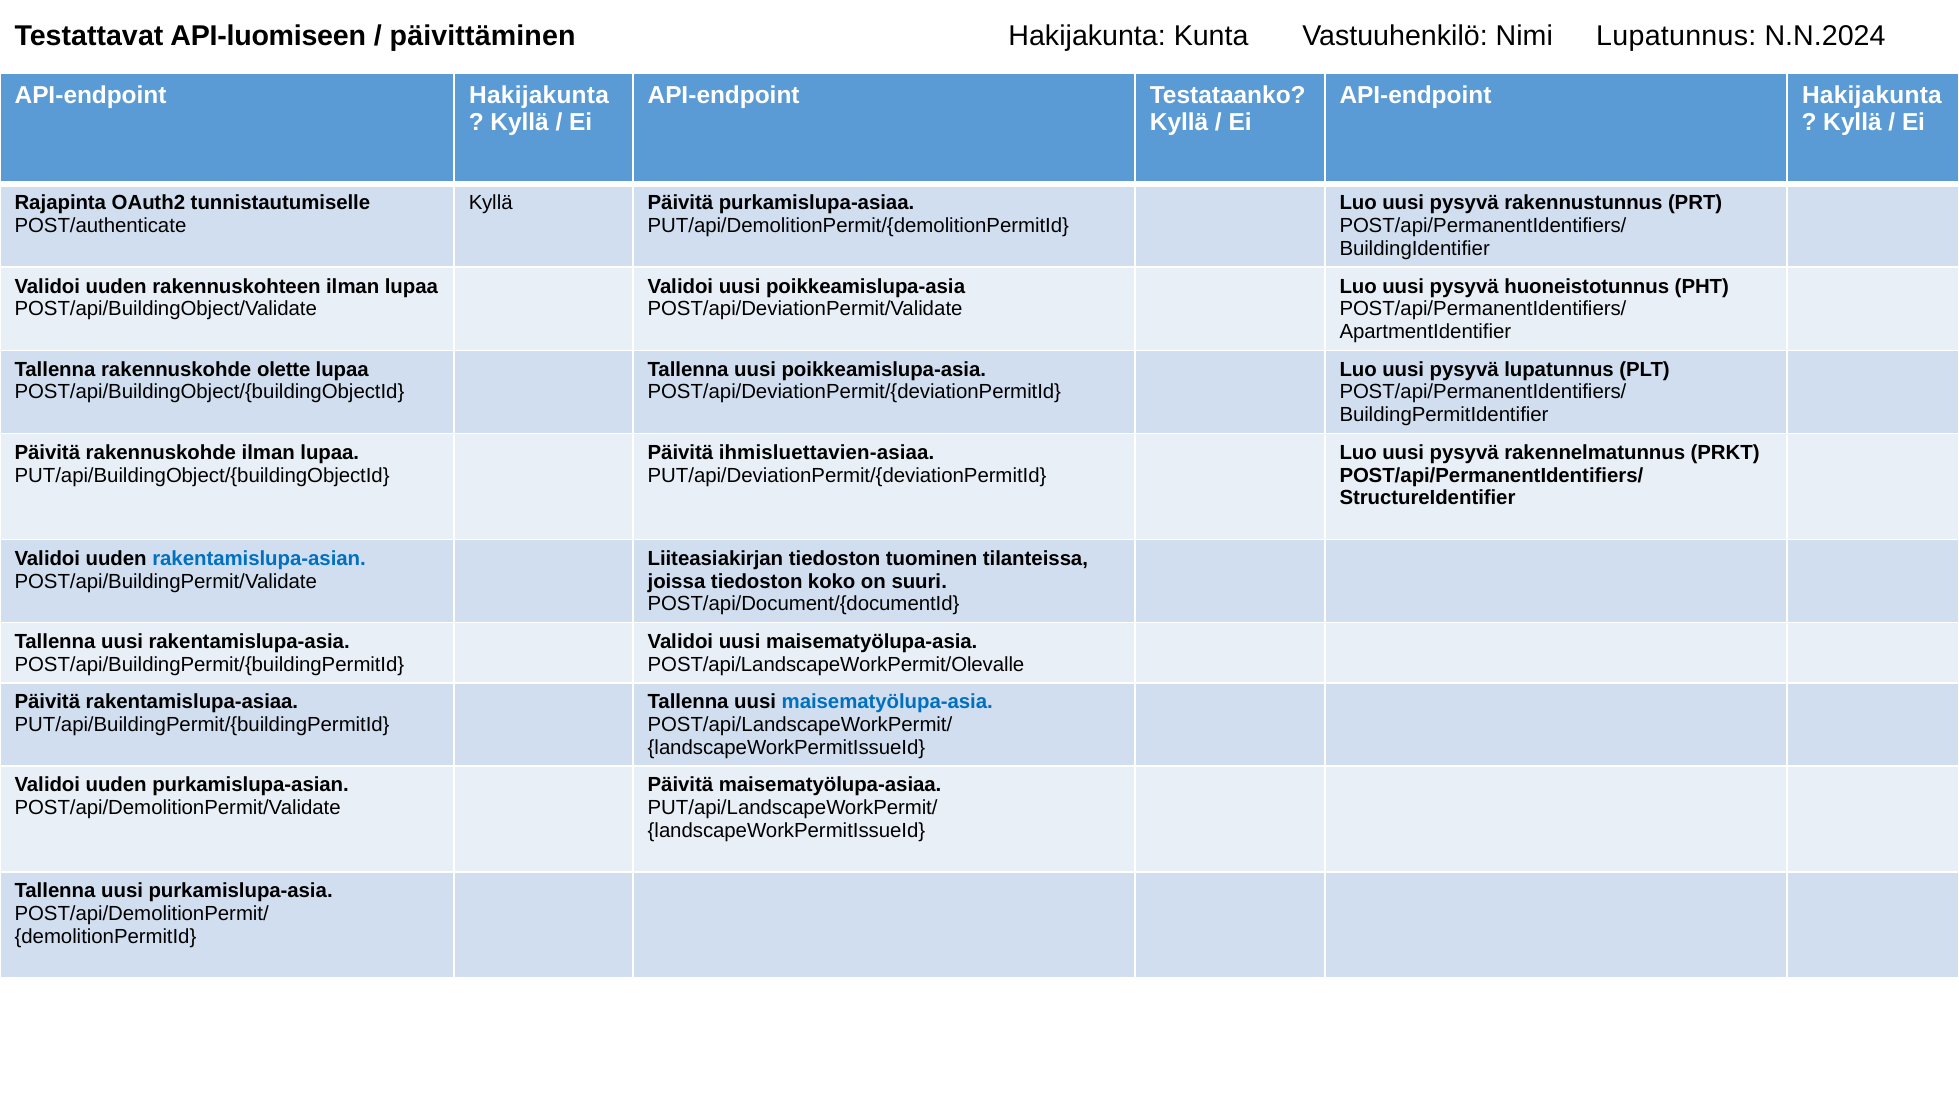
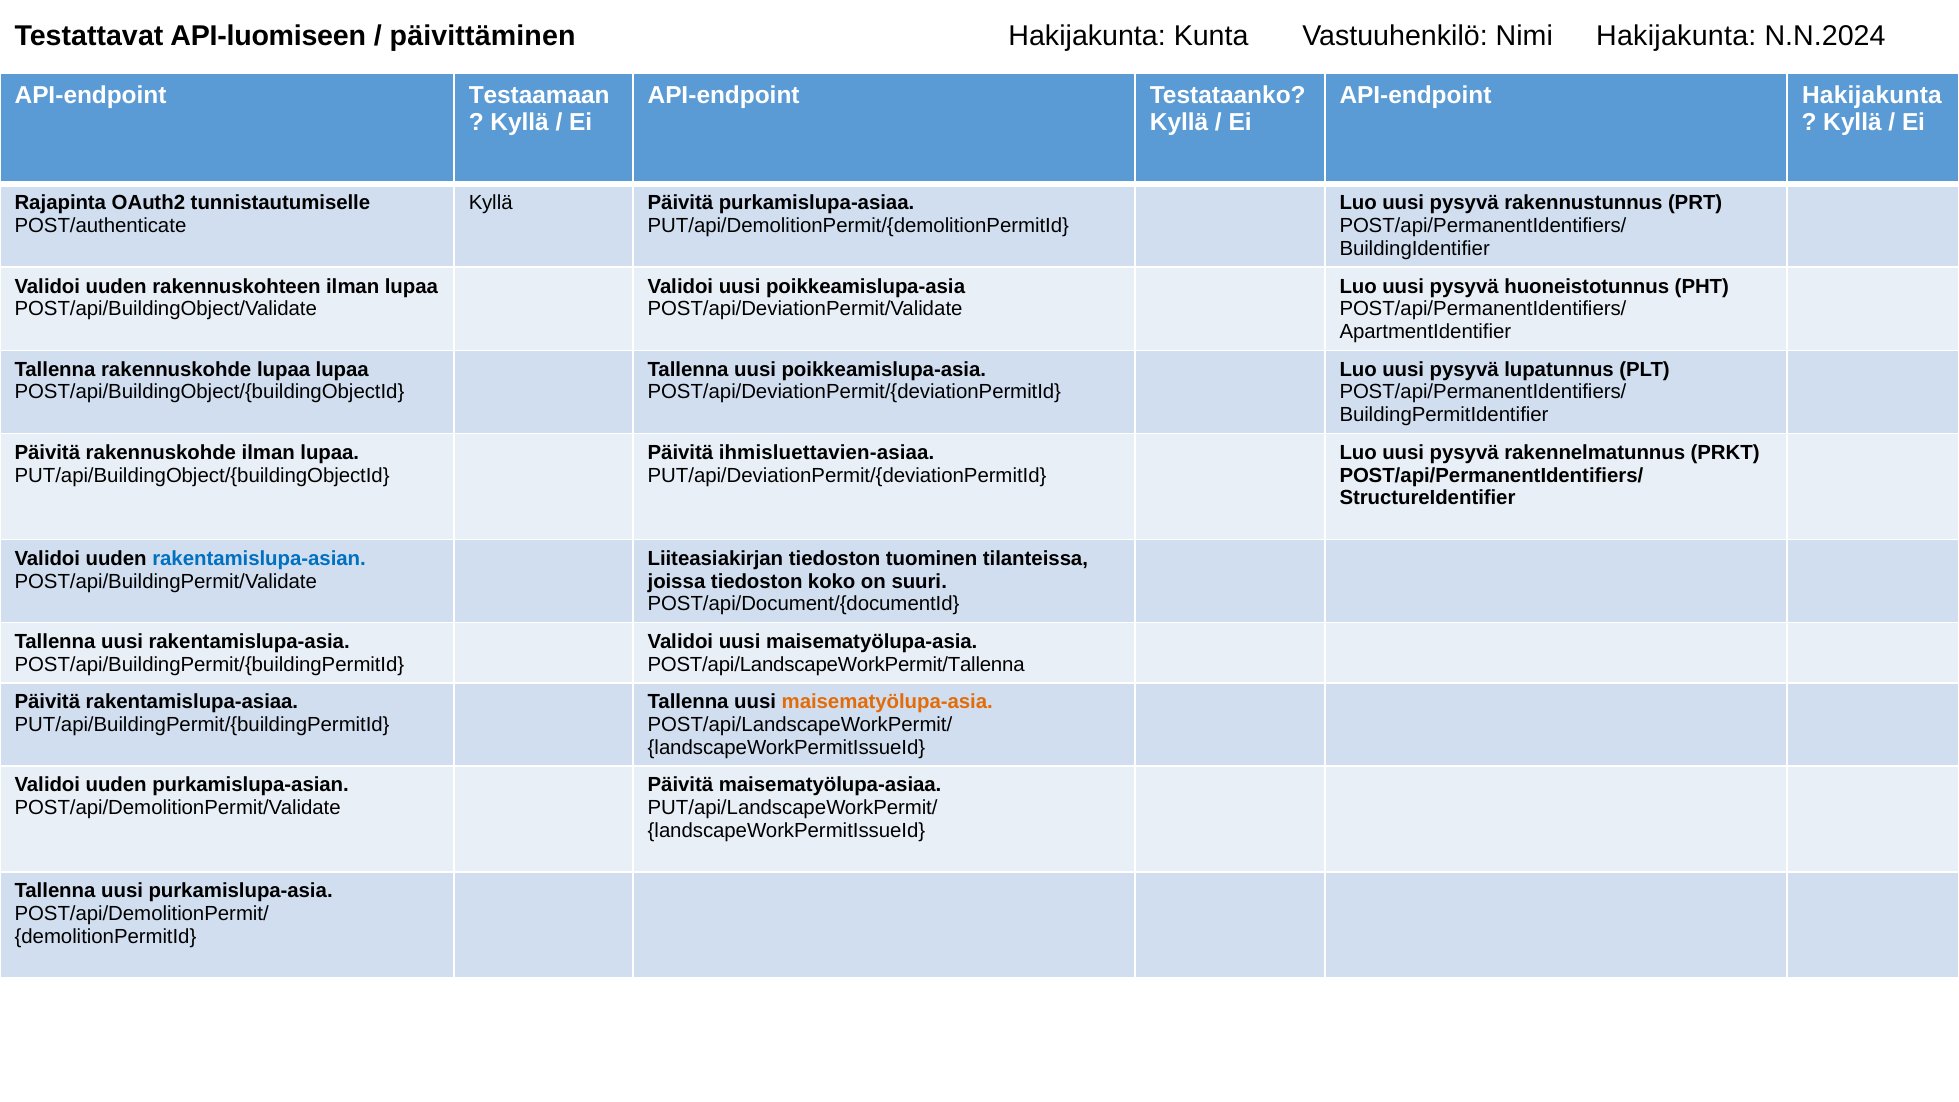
Nimi Lupatunnus: Lupatunnus -> Hakijakunta
Hakijakunta at (539, 95): Hakijakunta -> Testaamaan
rakennuskohde olette: olette -> lupaa
POST/api/LandscapeWorkPermit/Olevalle: POST/api/LandscapeWorkPermit/Olevalle -> POST/api/LandscapeWorkPermit/Tallenna
maisematyölupa-asia at (887, 702) colour: blue -> orange
